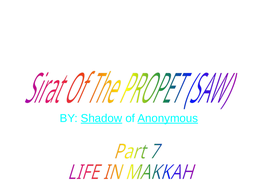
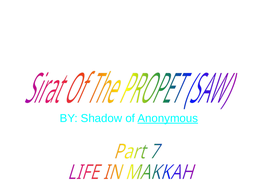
Shadow underline: present -> none
